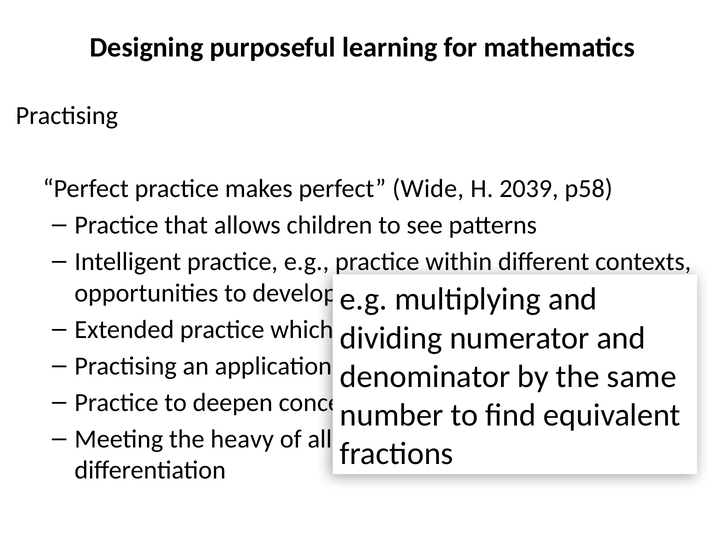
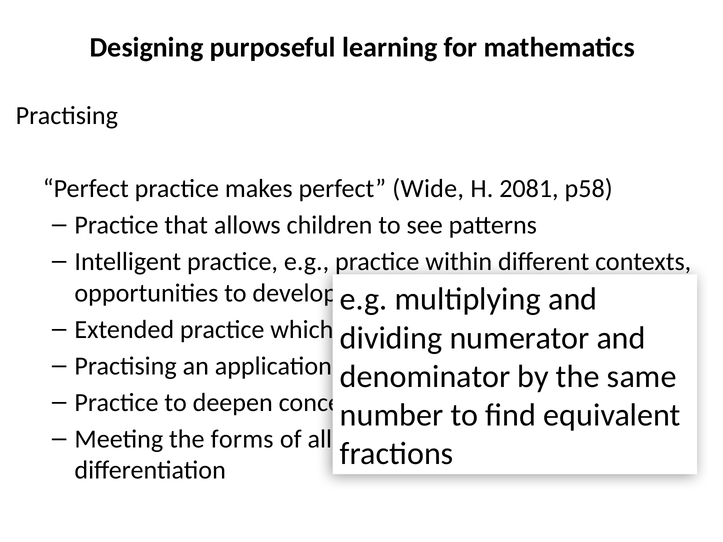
2039: 2039 -> 2081
heavy: heavy -> forms
